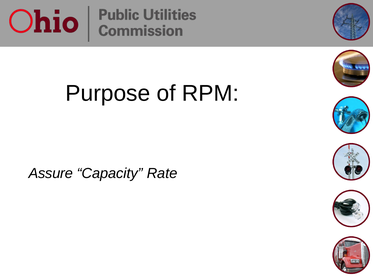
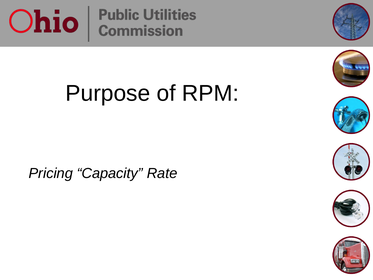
Assure: Assure -> Pricing
